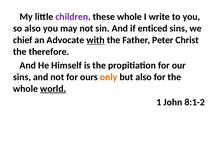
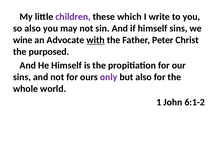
these whole: whole -> which
if enticed: enticed -> himself
chief: chief -> wine
therefore: therefore -> purposed
only colour: orange -> purple
world underline: present -> none
8:1-2: 8:1-2 -> 6:1-2
